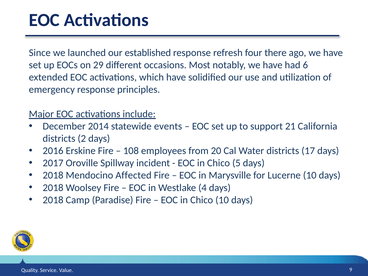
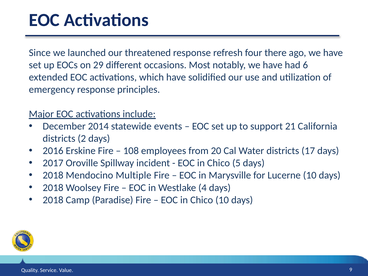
established: established -> threatened
Affected: Affected -> Multiple
